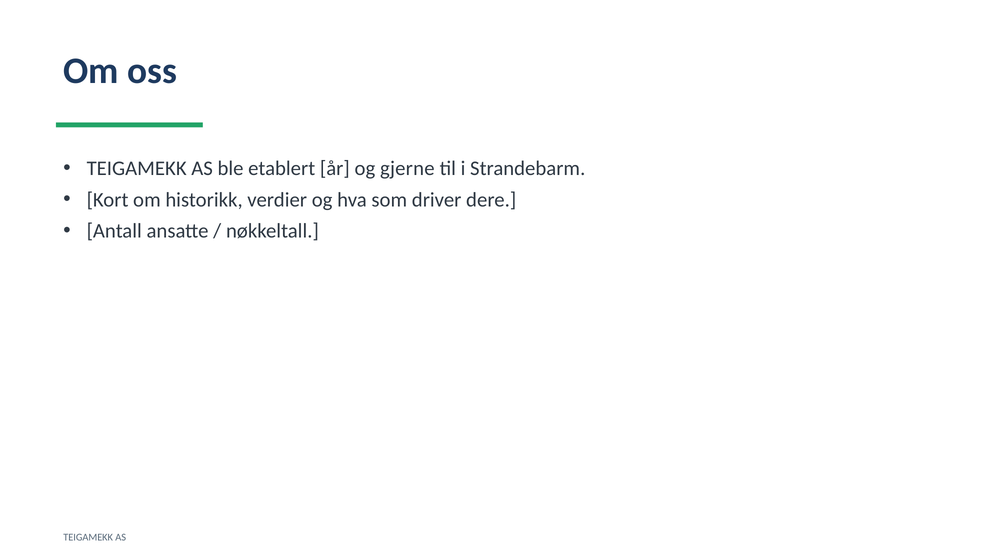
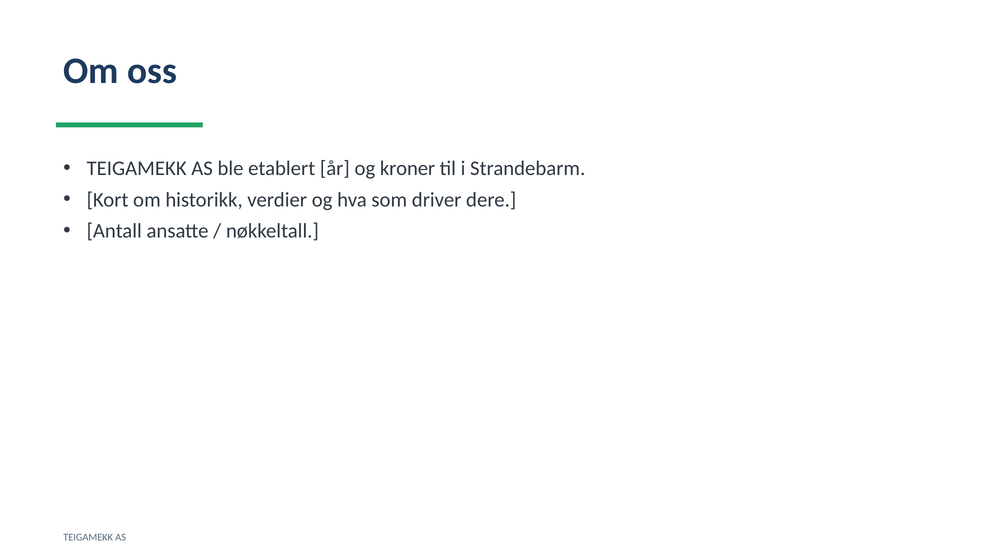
gjerne: gjerne -> kroner
